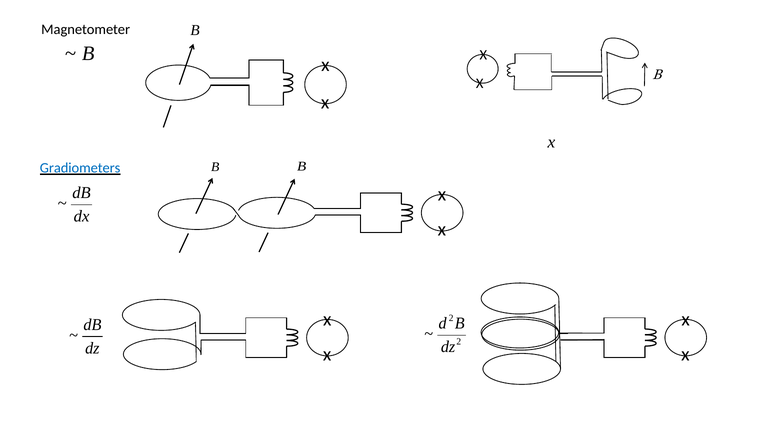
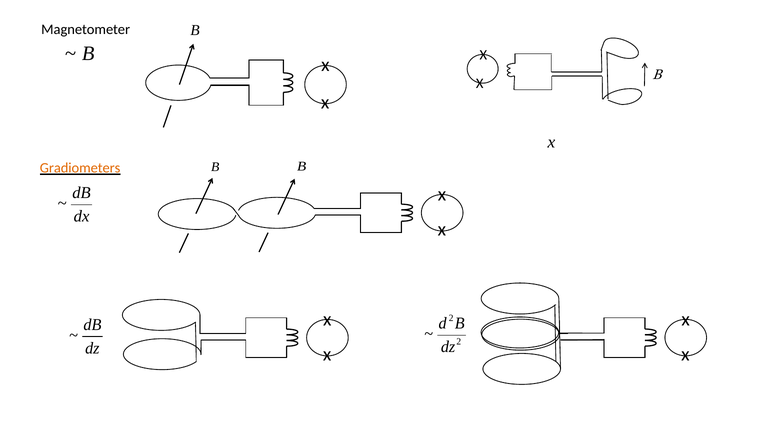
Gradiometers colour: blue -> orange
